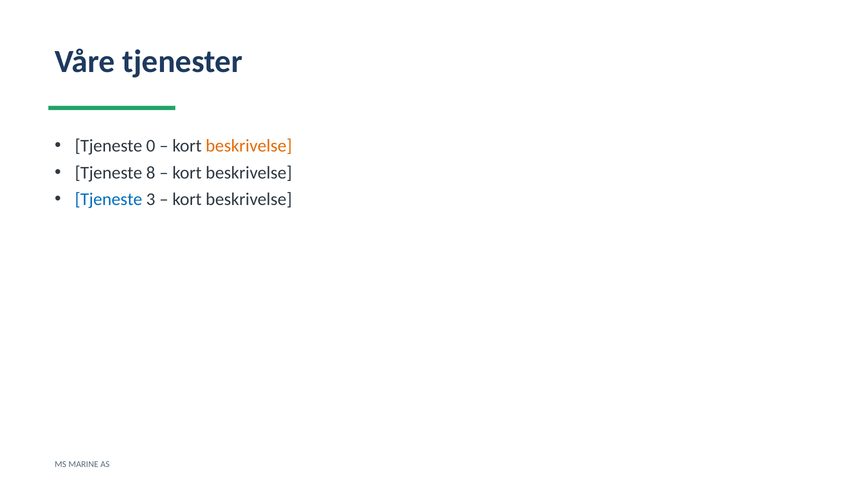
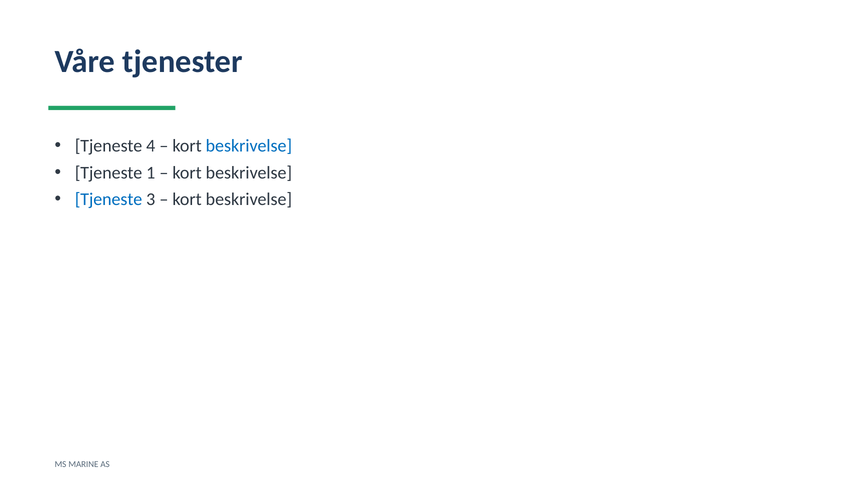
0: 0 -> 4
beskrivelse at (249, 146) colour: orange -> blue
8: 8 -> 1
